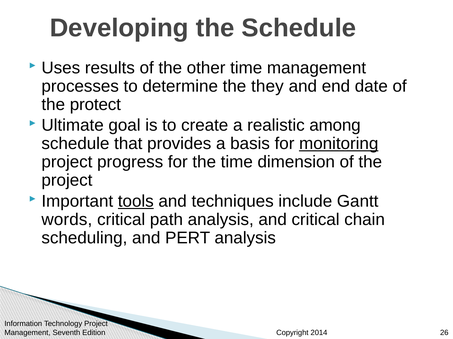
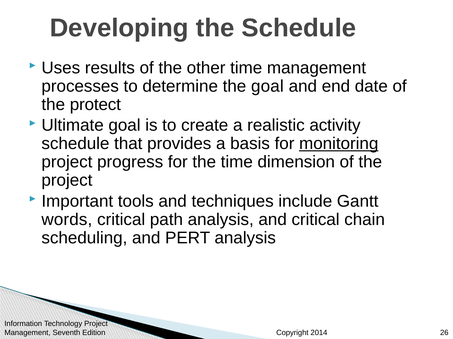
the they: they -> goal
among: among -> activity
tools underline: present -> none
